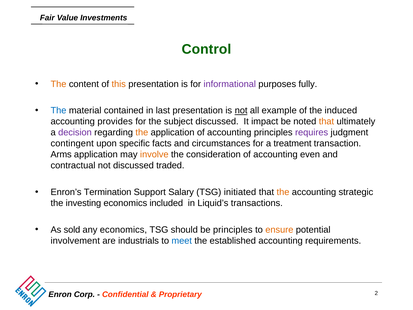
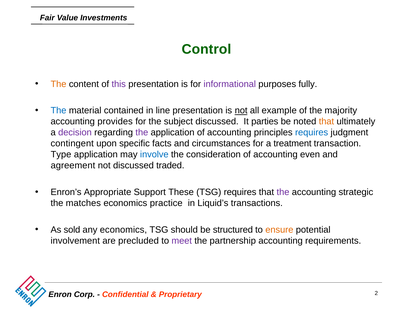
this colour: orange -> purple
last: last -> line
induced: induced -> majority
impact: impact -> parties
the at (142, 132) colour: orange -> purple
requires at (312, 132) colour: purple -> blue
Arms: Arms -> Type
involve colour: orange -> blue
contractual: contractual -> agreement
Termination: Termination -> Appropriate
Salary: Salary -> These
TSG initiated: initiated -> requires
the at (283, 192) colour: orange -> purple
investing: investing -> matches
included: included -> practice
be principles: principles -> structured
industrials: industrials -> precluded
meet colour: blue -> purple
established: established -> partnership
